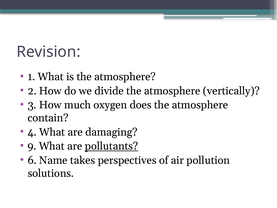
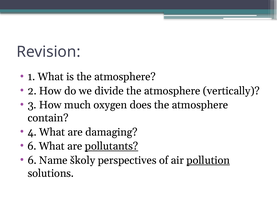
9 at (32, 146): 9 -> 6
takes: takes -> školy
pollution underline: none -> present
